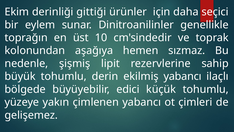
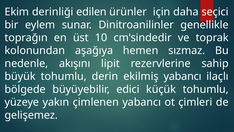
gittiği: gittiği -> edilen
şişmiş: şişmiş -> akışını
